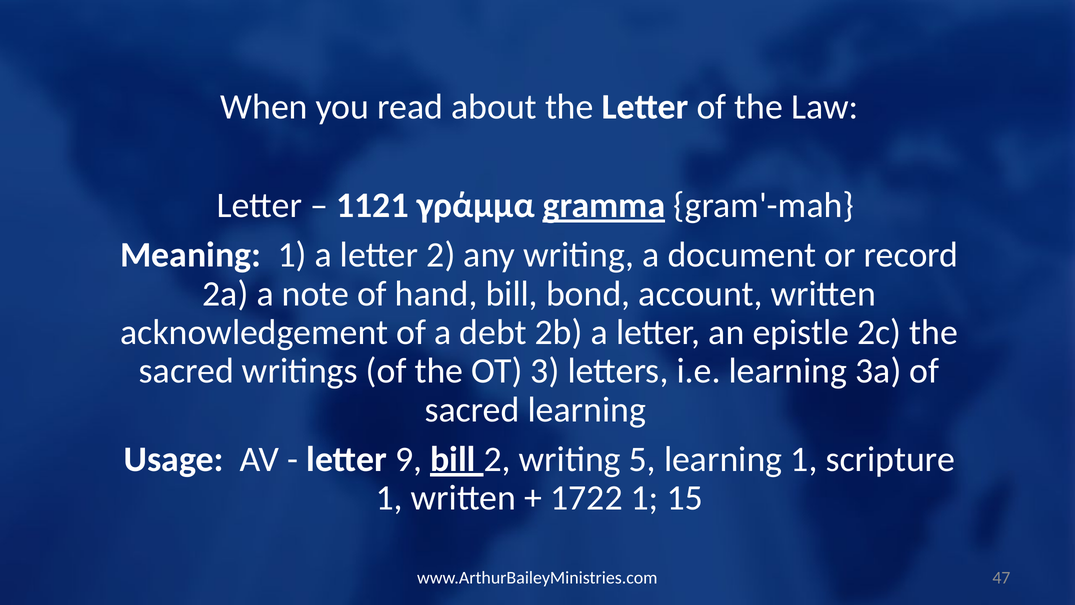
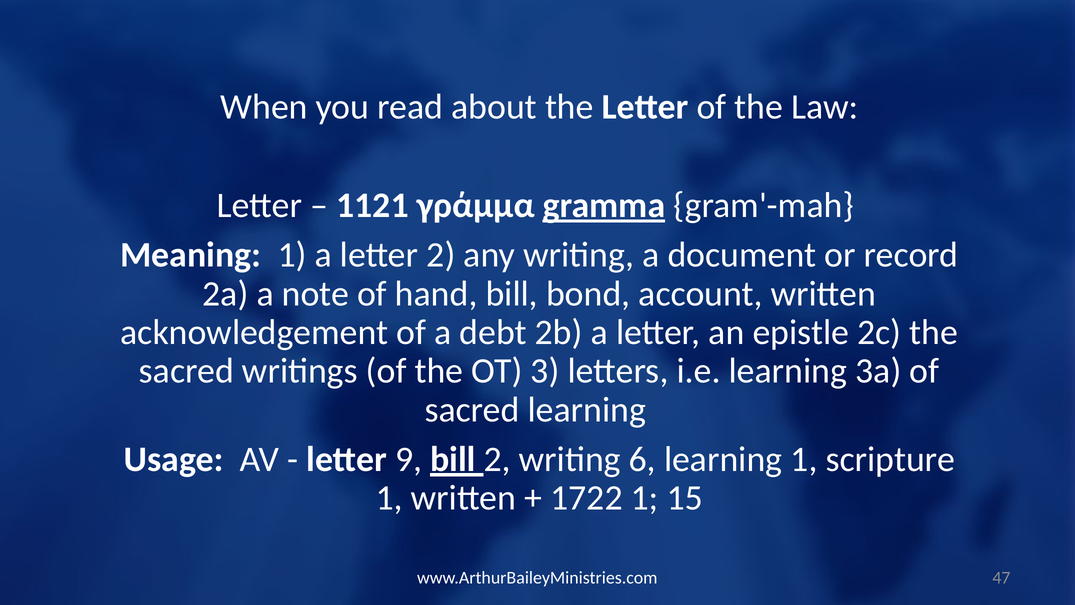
5: 5 -> 6
